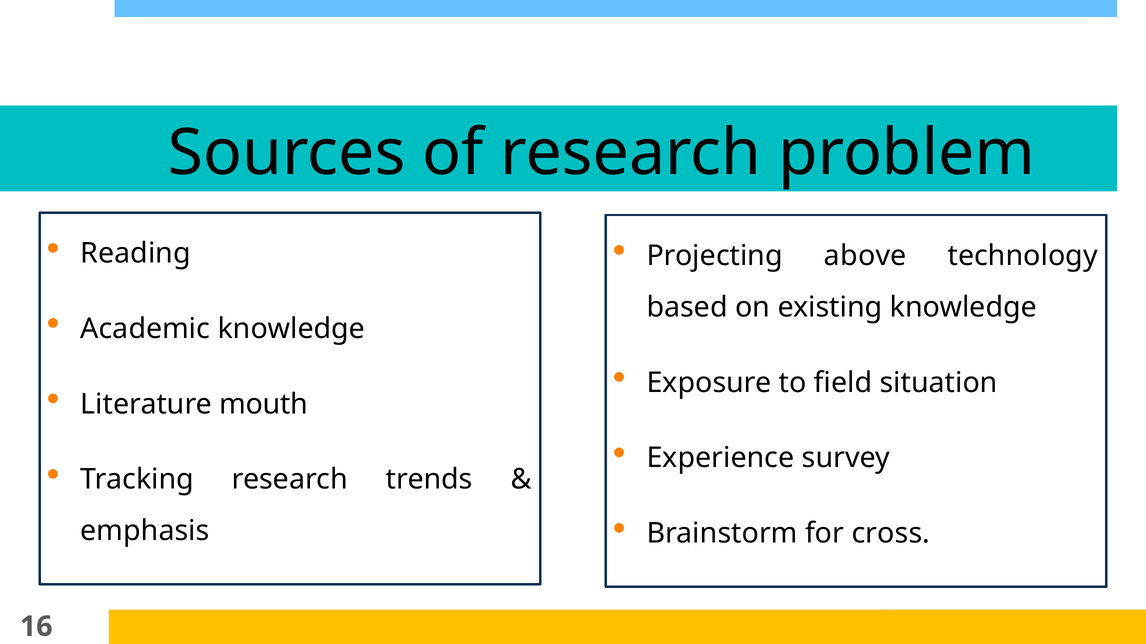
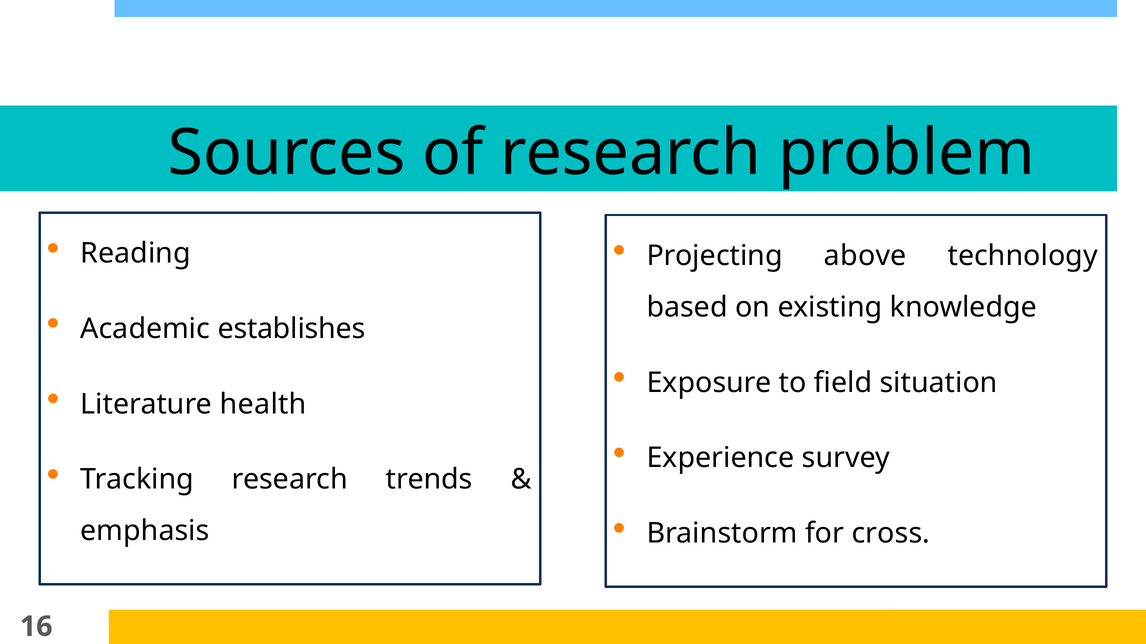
Academic knowledge: knowledge -> establishes
mouth: mouth -> health
